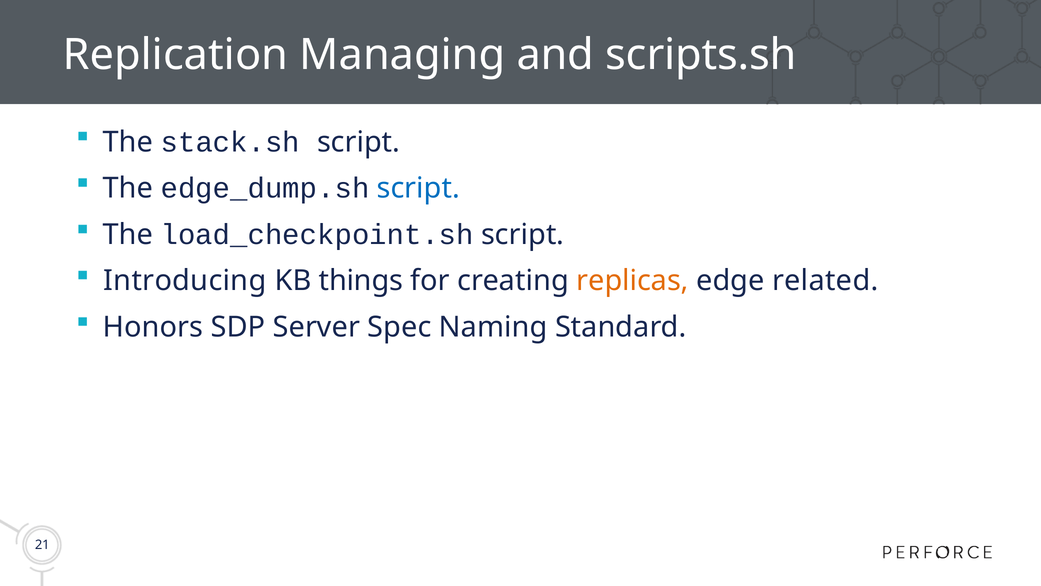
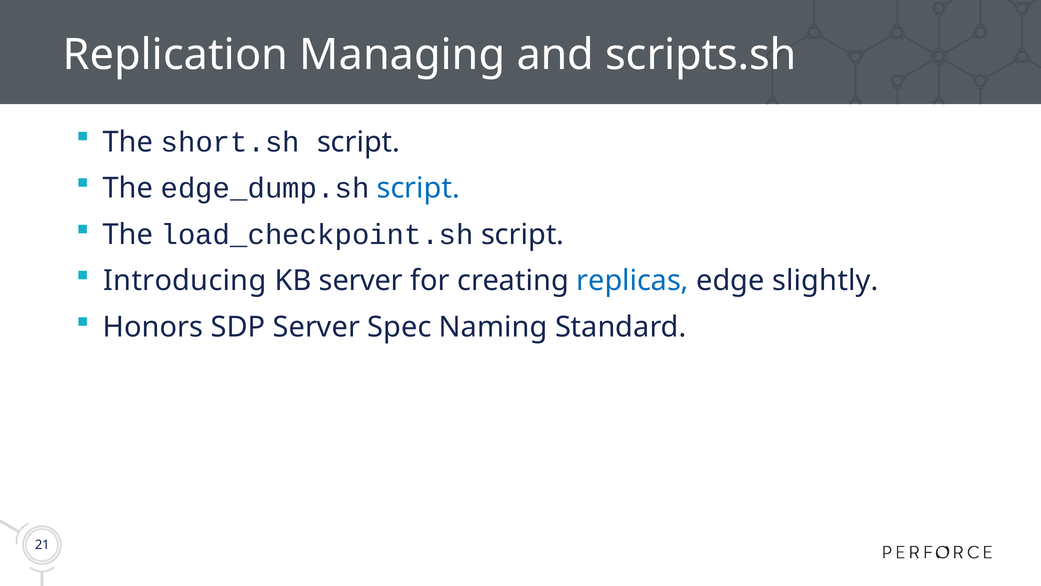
stack.sh: stack.sh -> short.sh
KB things: things -> server
replicas colour: orange -> blue
related: related -> slightly
